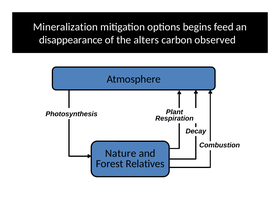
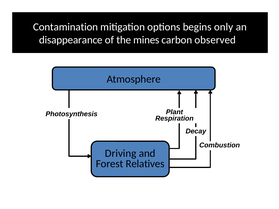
Mineralization: Mineralization -> Contamination
feed: feed -> only
alters: alters -> mines
Nature: Nature -> Driving
